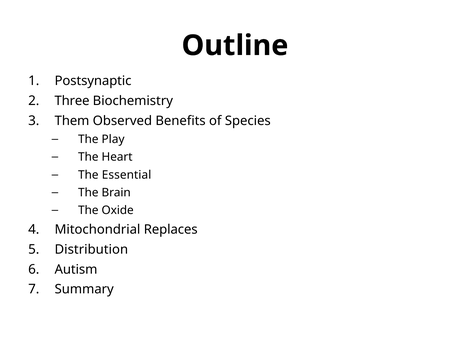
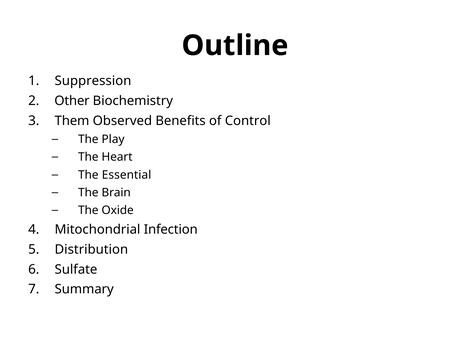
Postsynaptic: Postsynaptic -> Suppression
Three: Three -> Other
Species: Species -> Control
Replaces: Replaces -> Infection
Autism: Autism -> Sulfate
